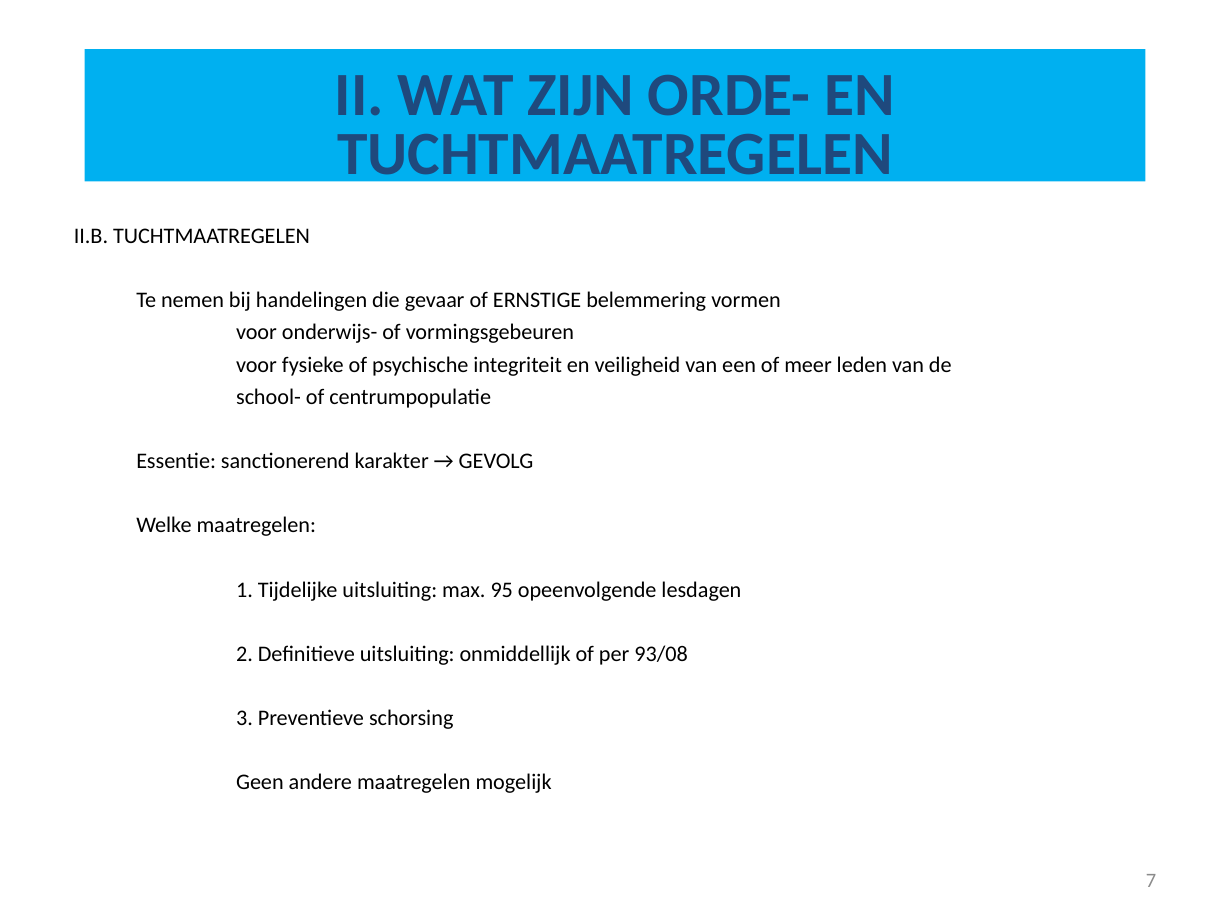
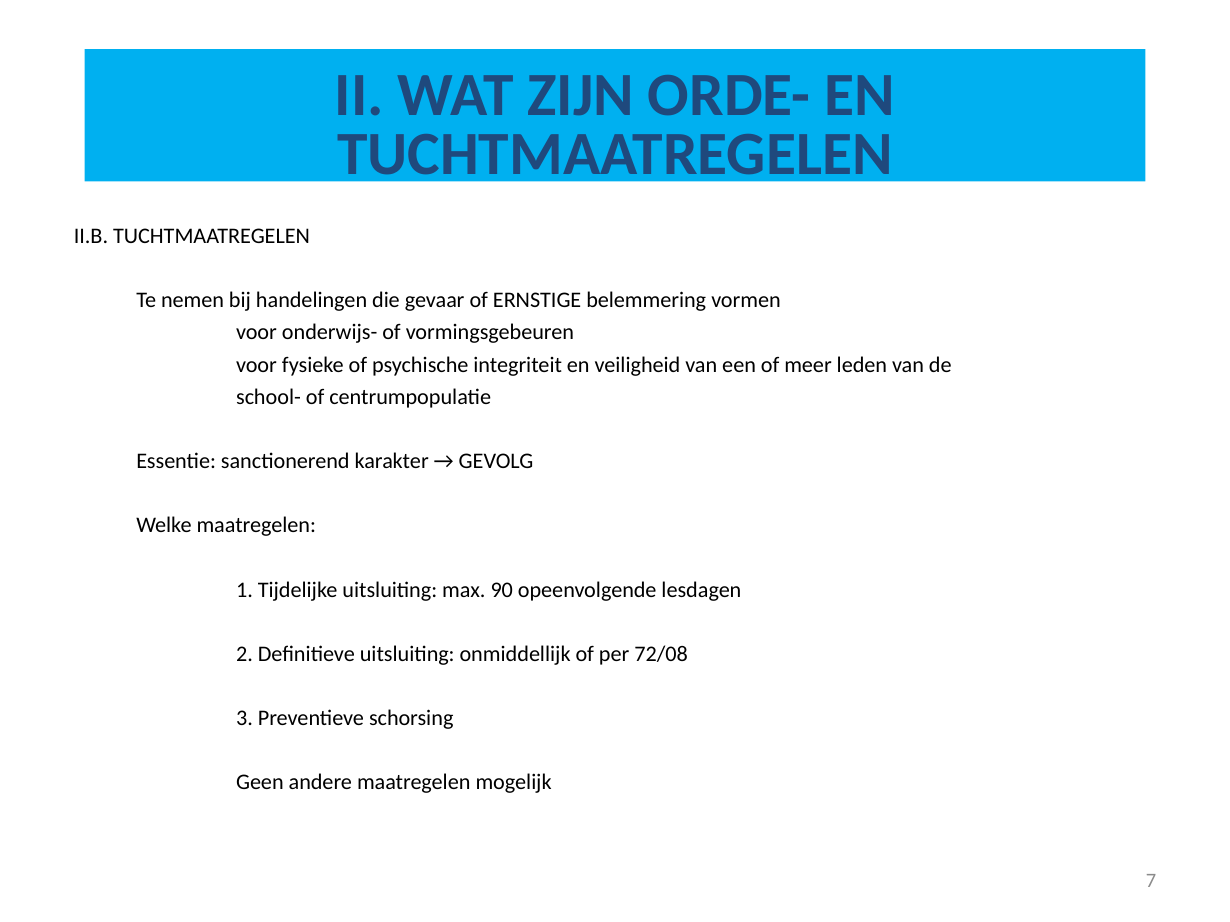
95: 95 -> 90
93/08: 93/08 -> 72/08
